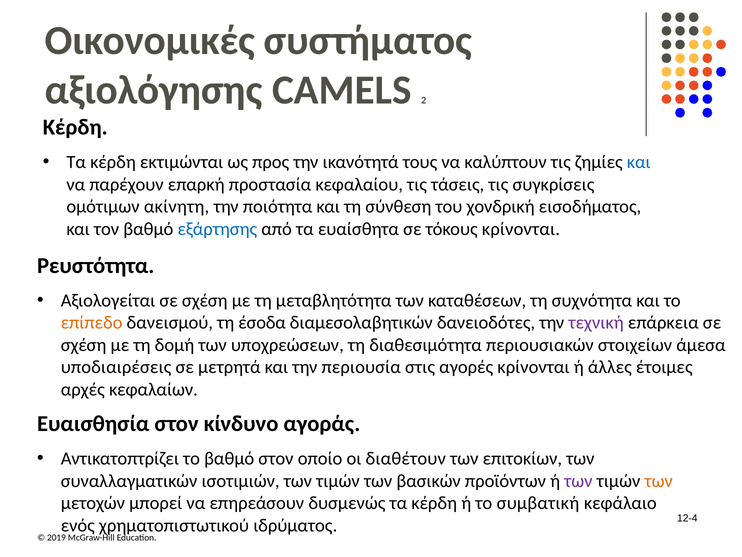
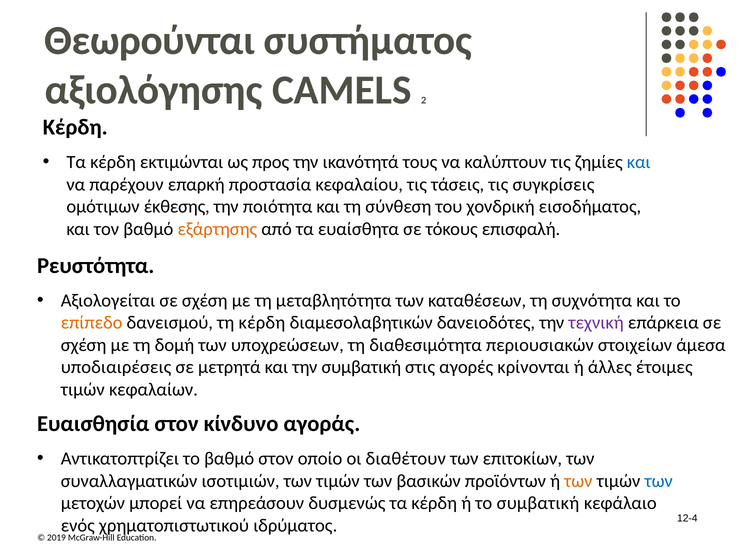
Οικονομικές: Οικονομικές -> Θεωρούνται
ακίνητη: ακίνητη -> έκθεσης
εξάρτησης colour: blue -> orange
τόκους κρίνονται: κρίνονται -> επισφαλή
τη έσοδα: έσοδα -> κέρδη
την περιουσία: περιουσία -> συμβατική
αρχές at (83, 389): αρχές -> τιμών
των at (578, 481) colour: purple -> orange
των at (659, 481) colour: orange -> blue
